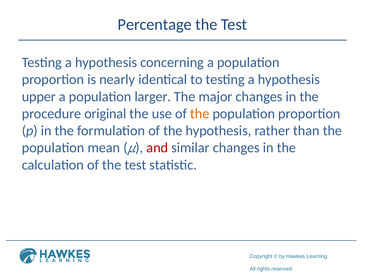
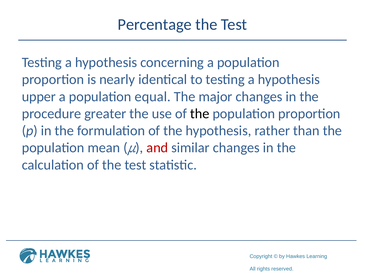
larger: larger -> equal
original: original -> greater
the at (200, 114) colour: orange -> black
